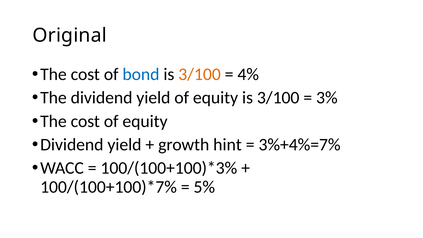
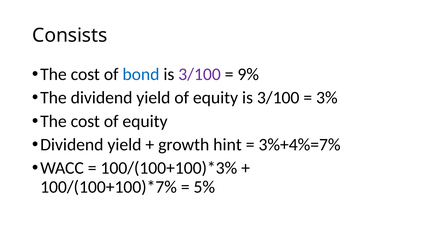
Original: Original -> Consists
3/100 at (200, 74) colour: orange -> purple
4%: 4% -> 9%
